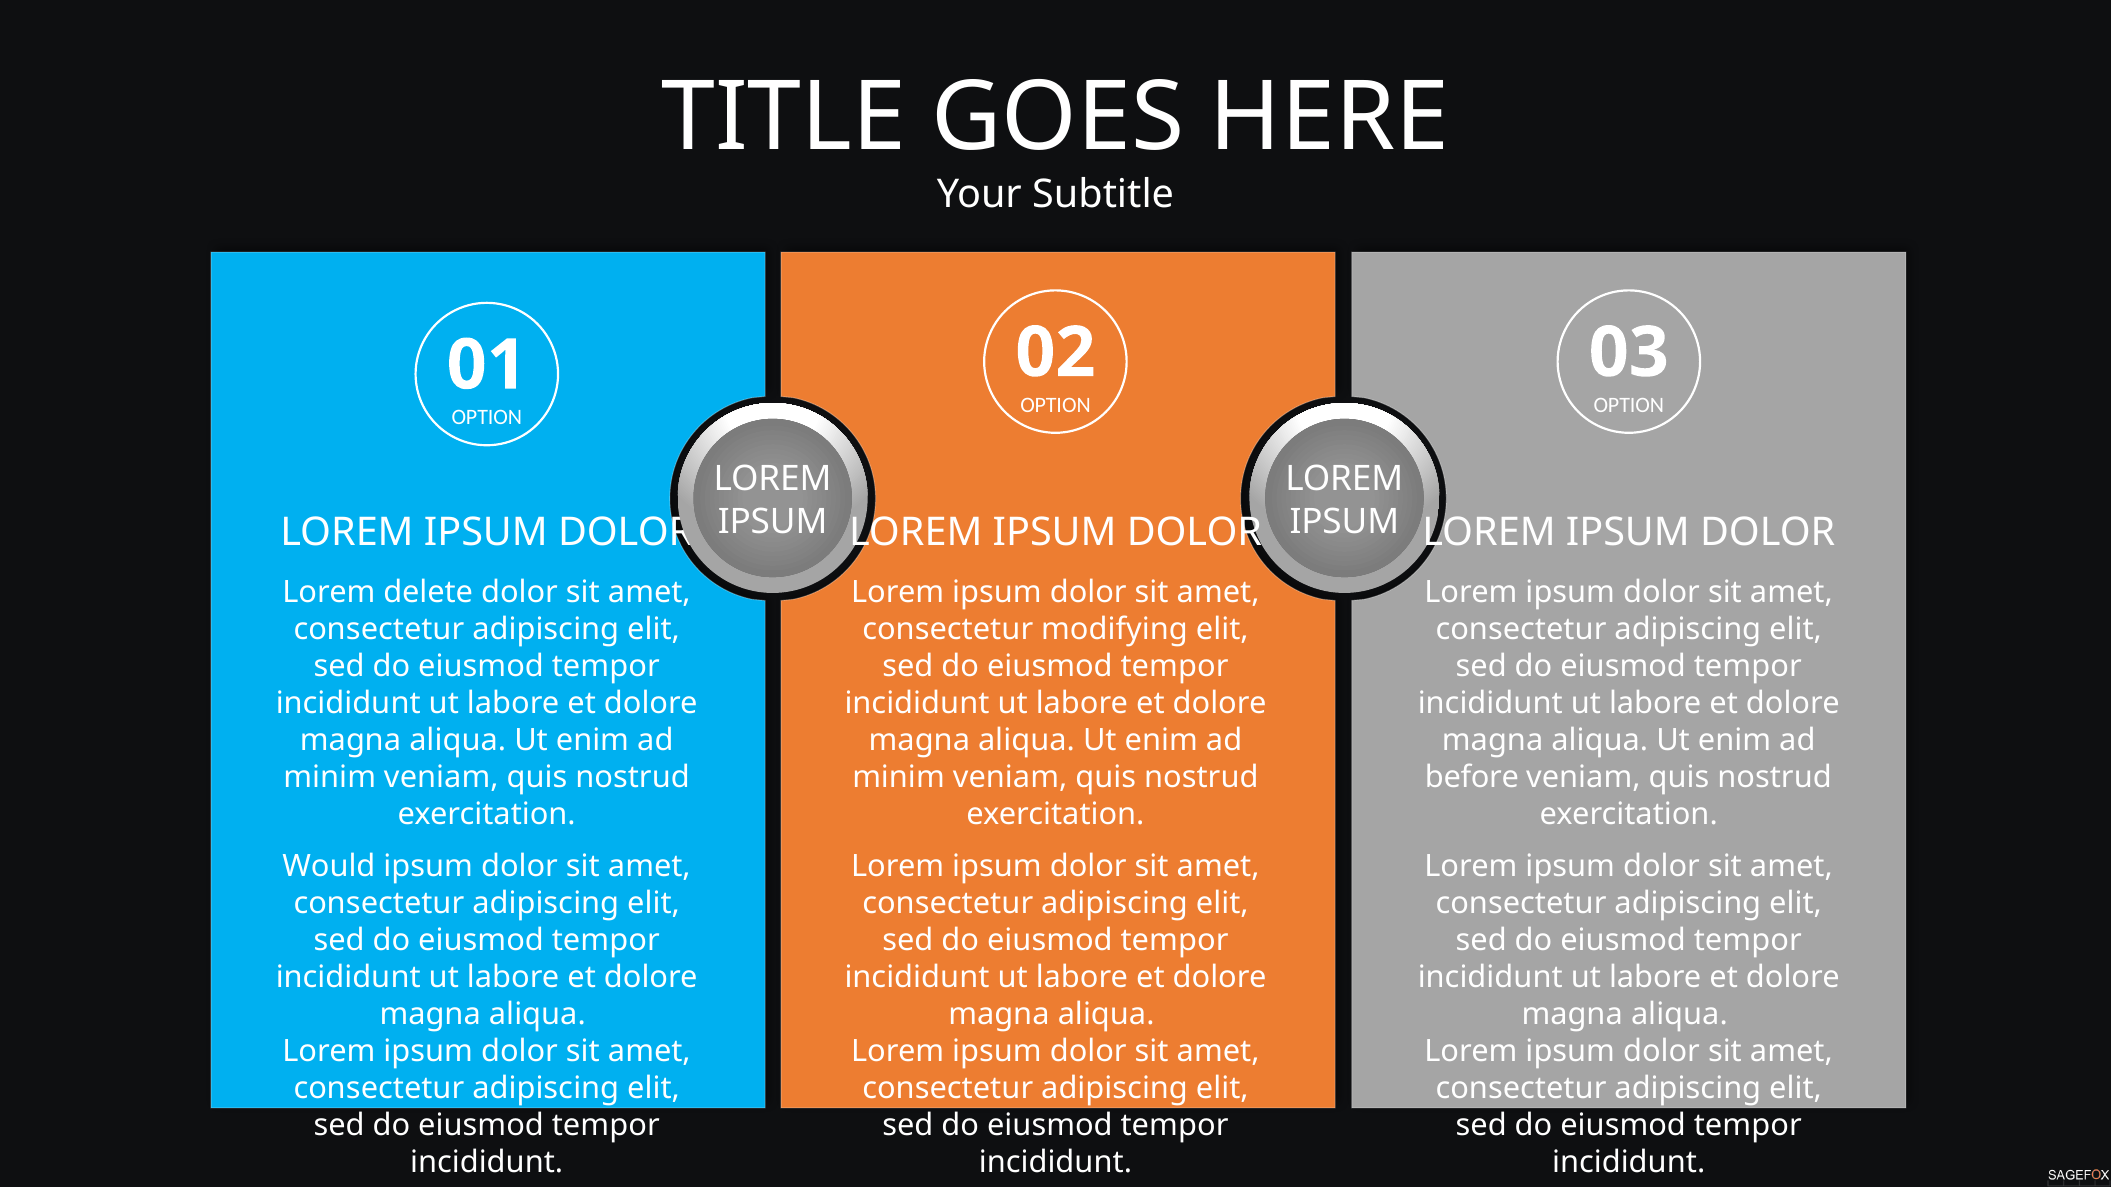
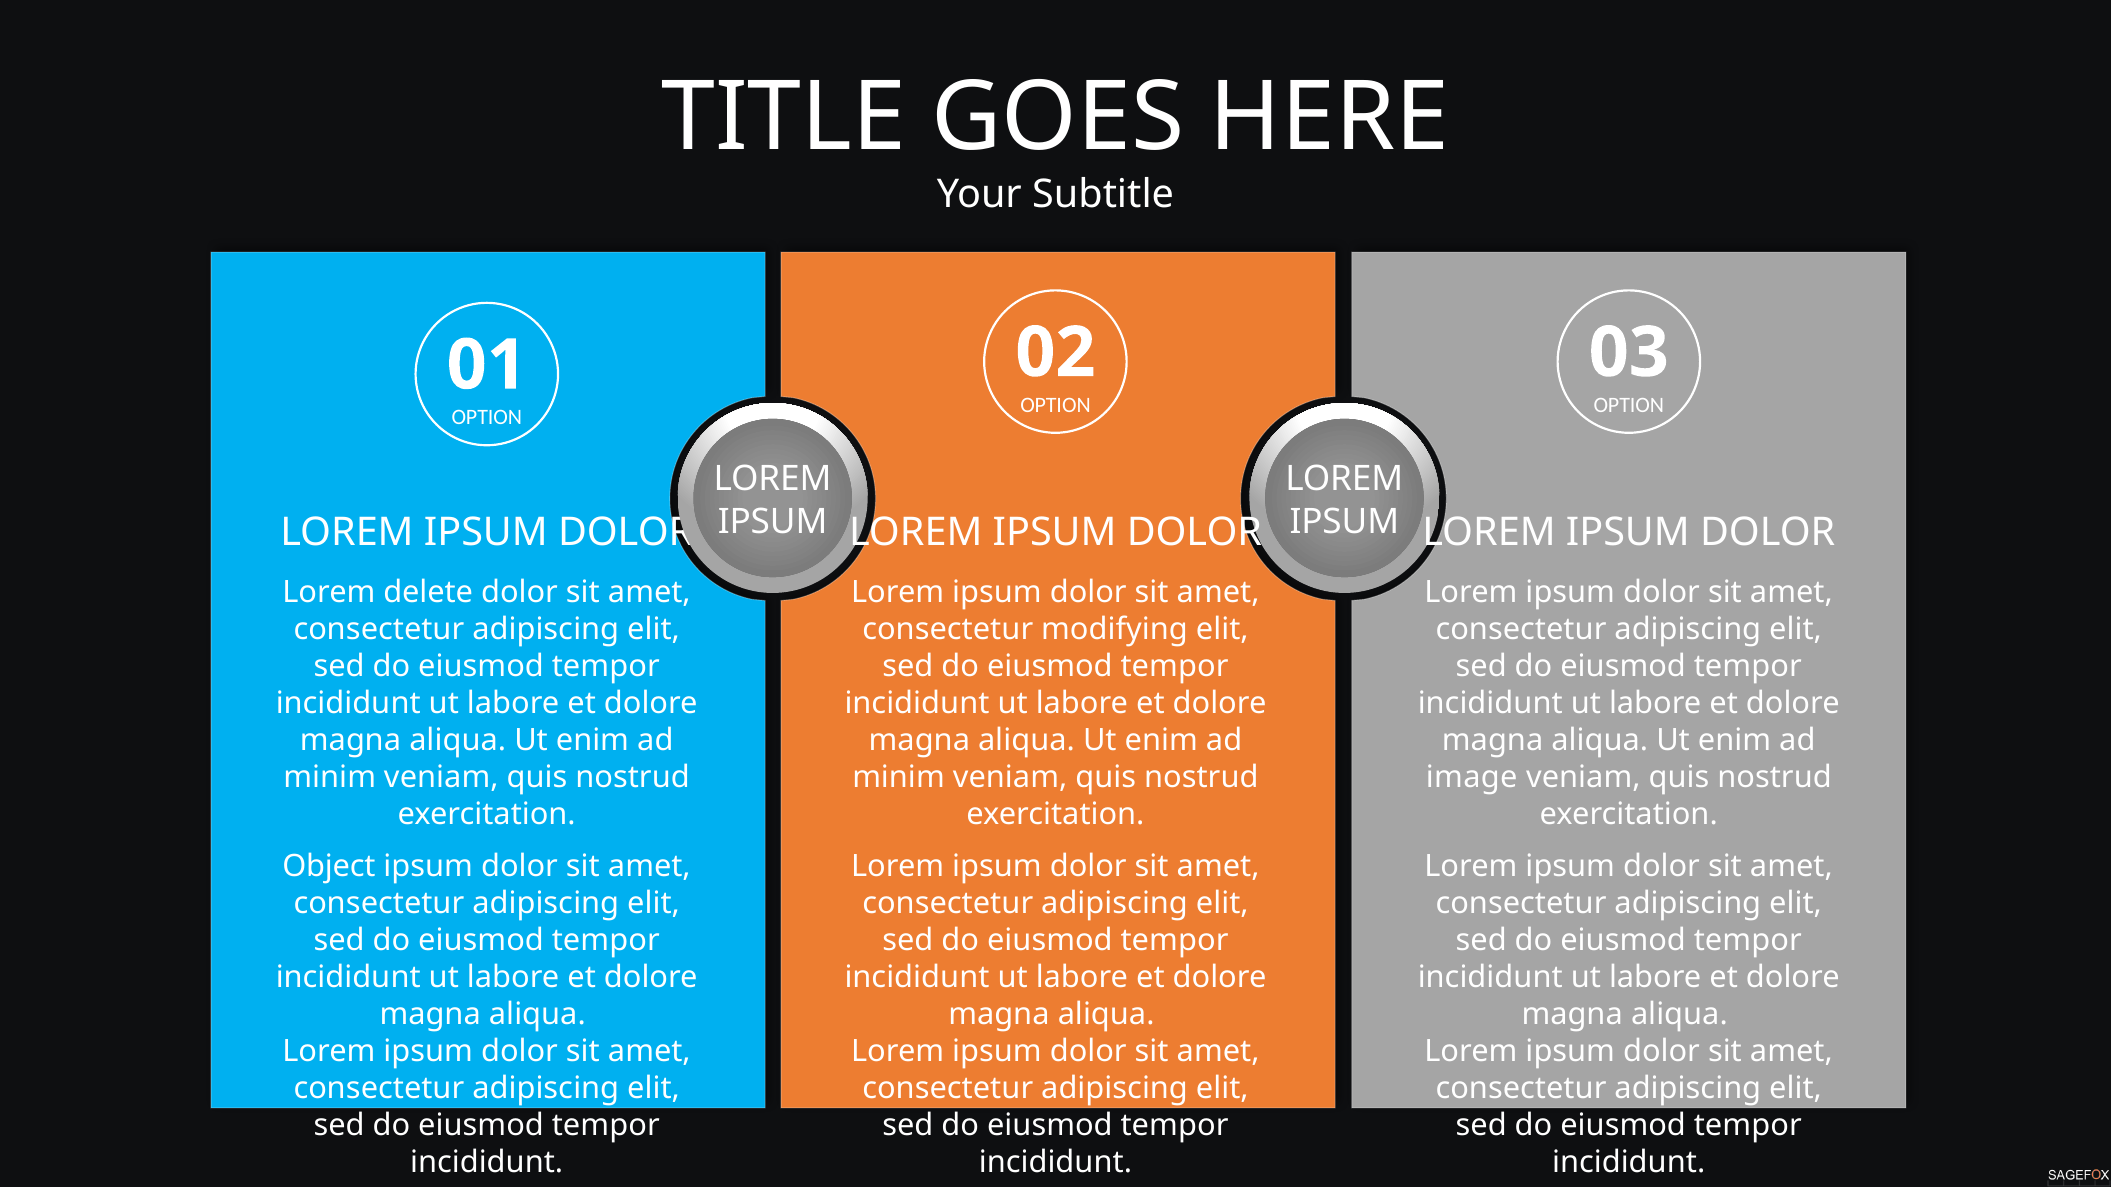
before: before -> image
Would: Would -> Object
